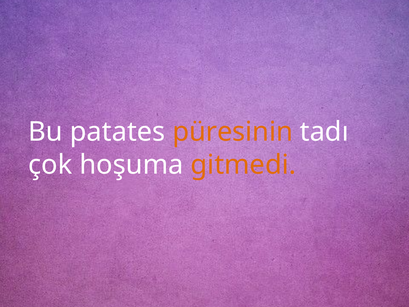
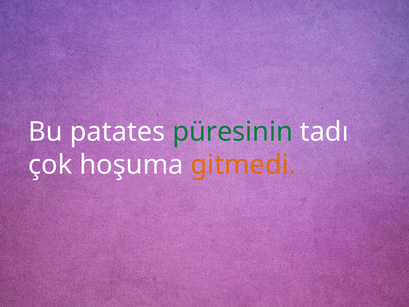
püresinin colour: orange -> green
